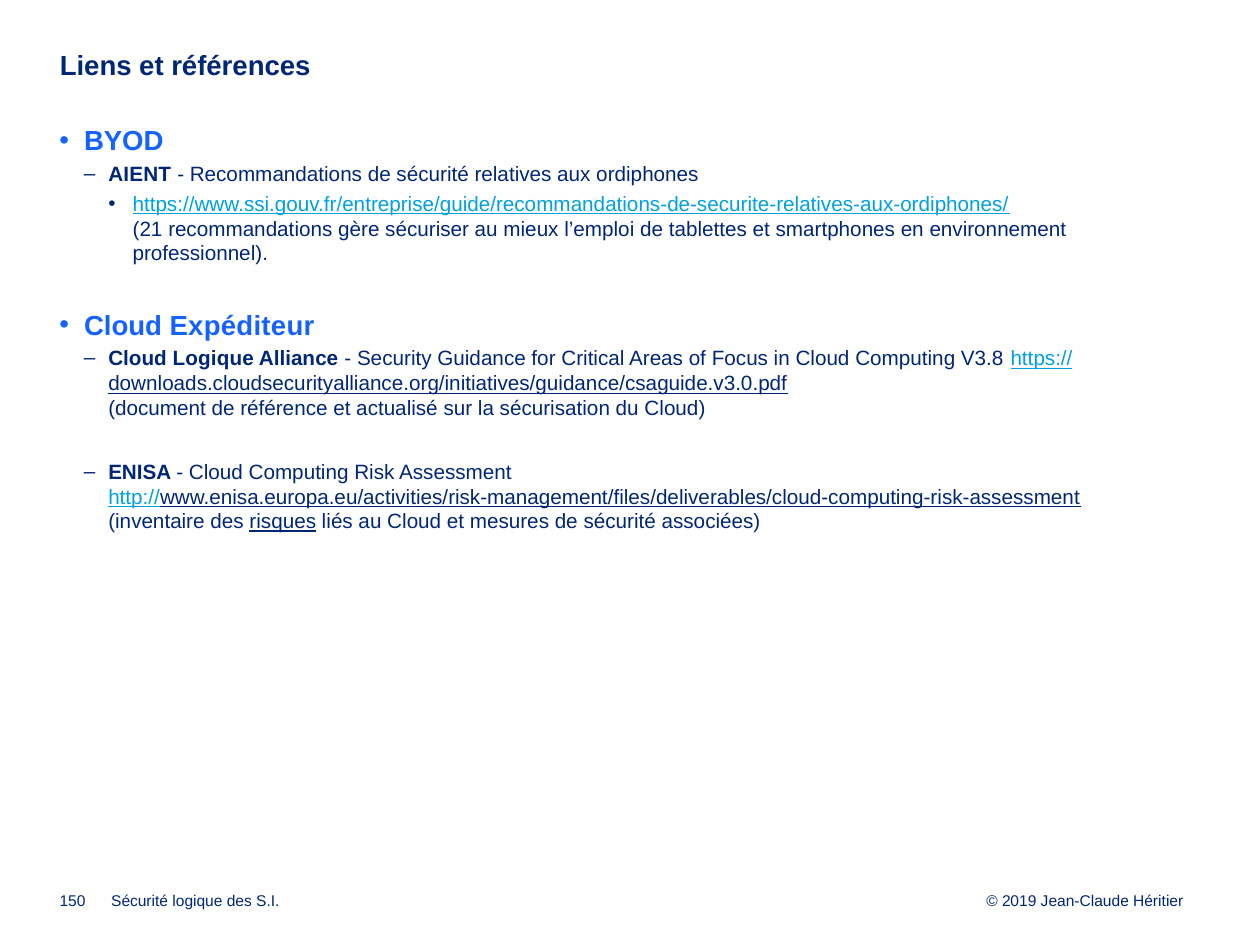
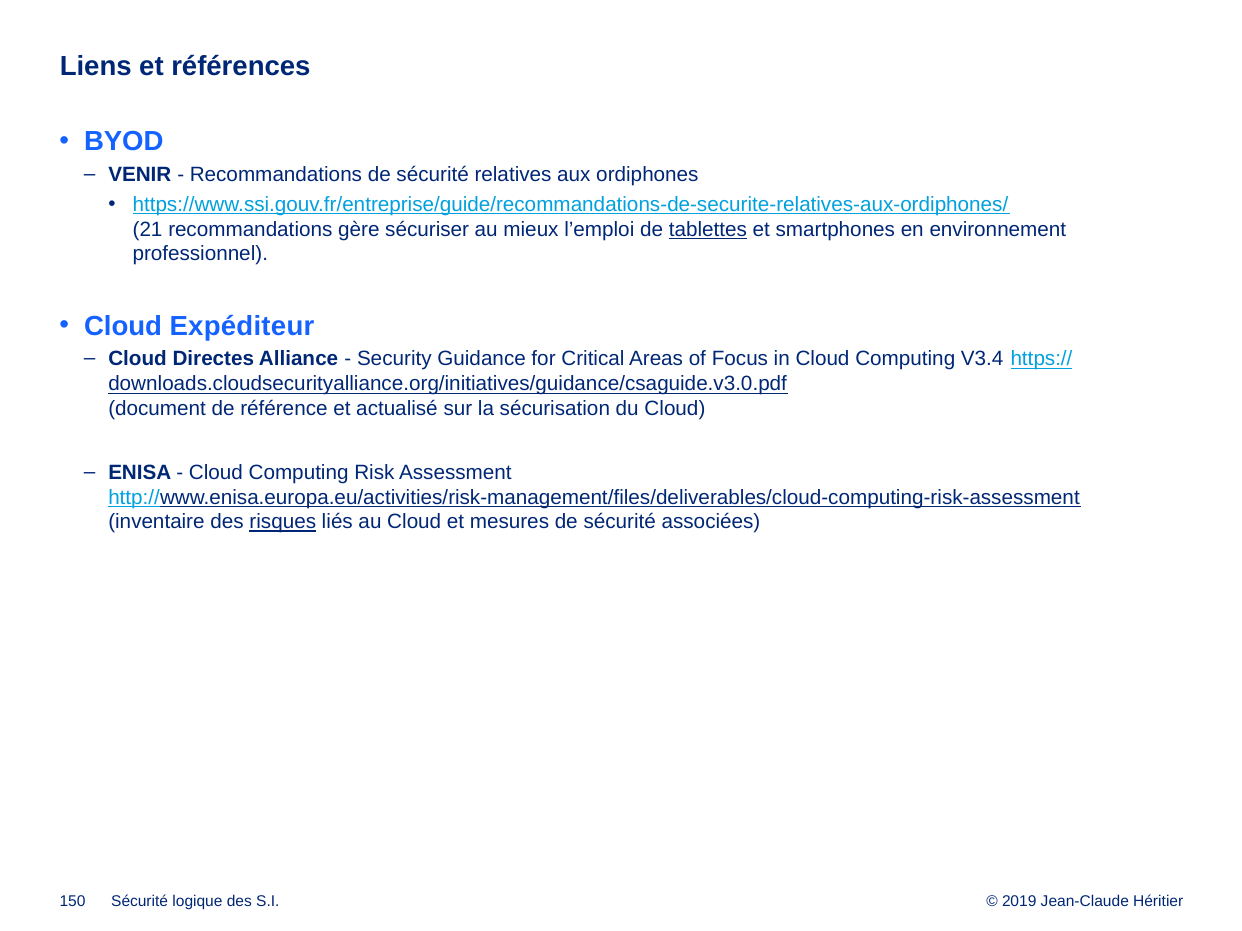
AIENT: AIENT -> VENIR
tablettes underline: none -> present
Cloud Logique: Logique -> Directes
V3.8: V3.8 -> V3.4
